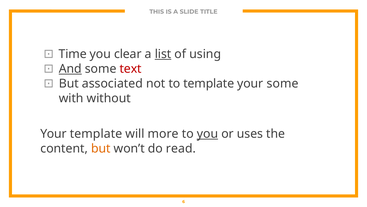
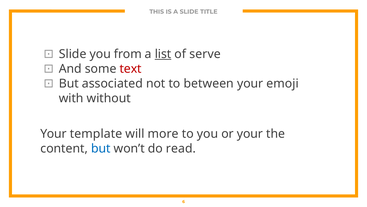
Time at (73, 54): Time -> Slide
clear: clear -> from
using: using -> serve
And underline: present -> none
to template: template -> between
your some: some -> emoji
you at (207, 133) underline: present -> none
or uses: uses -> your
but at (101, 148) colour: orange -> blue
